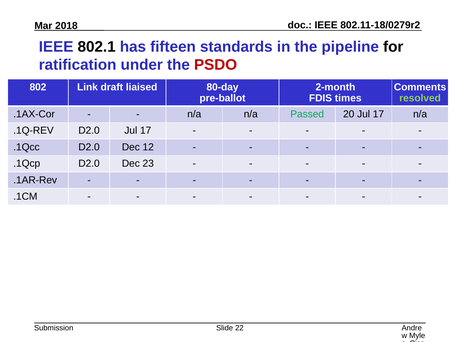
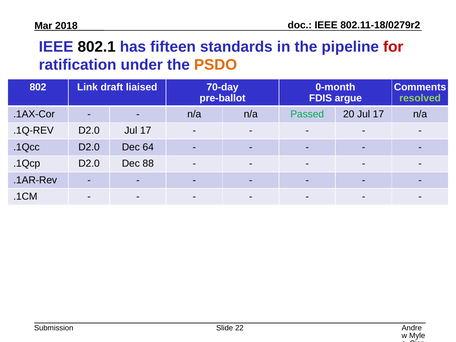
for colour: black -> red
PSDO colour: red -> orange
80-day: 80-day -> 70-day
2-month: 2-month -> 0-month
times: times -> argue
12: 12 -> 64
23: 23 -> 88
